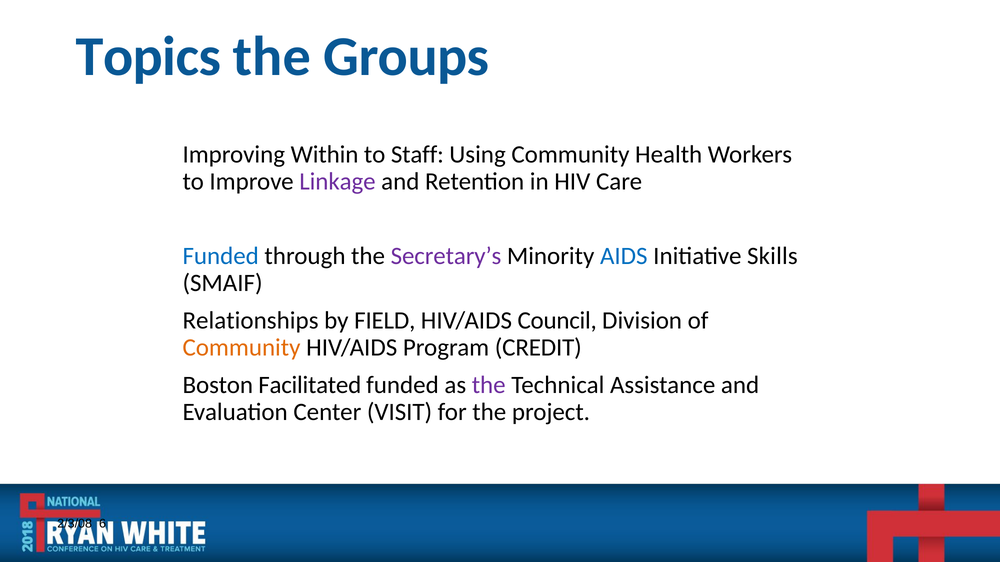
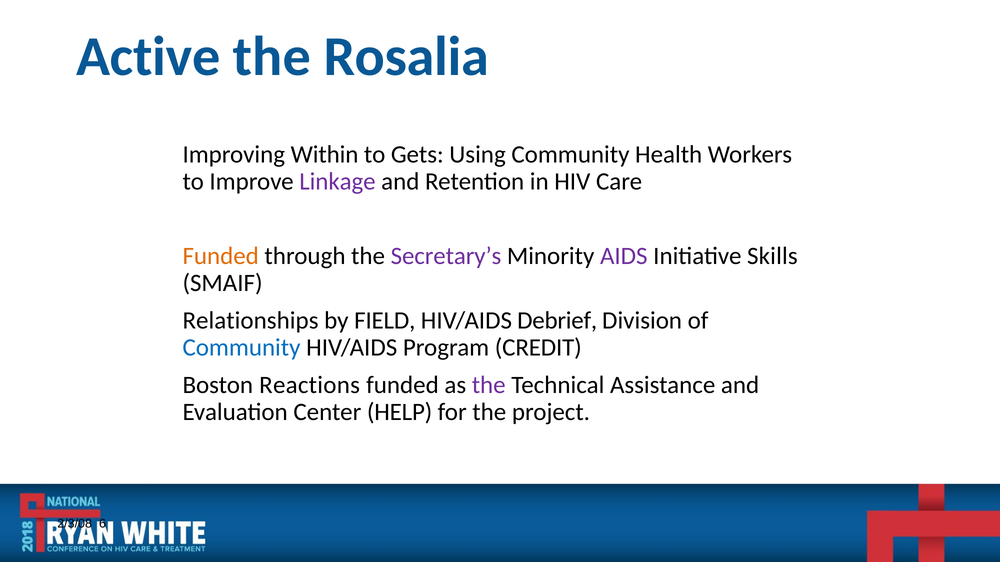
Topics: Topics -> Active
Groups: Groups -> Rosalia
Staff: Staff -> Gets
Funded at (221, 256) colour: blue -> orange
AIDS colour: blue -> purple
Council: Council -> Debrief
Community at (241, 348) colour: orange -> blue
Facilitated: Facilitated -> Reactions
VISIT: VISIT -> HELP
